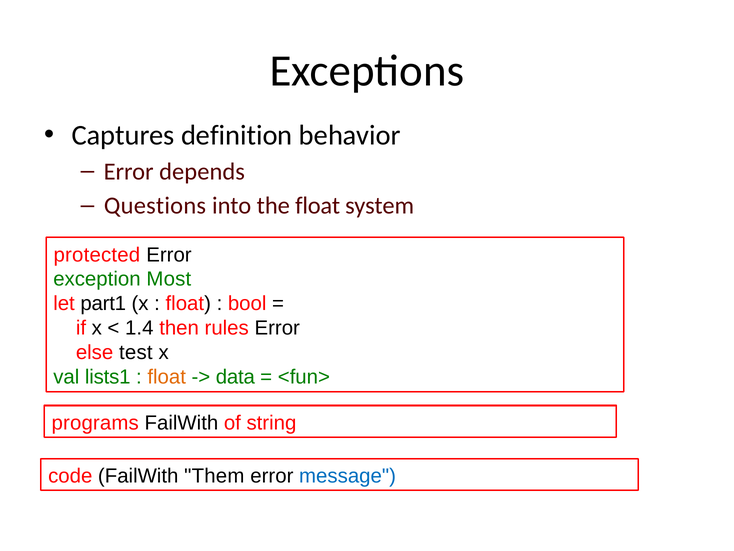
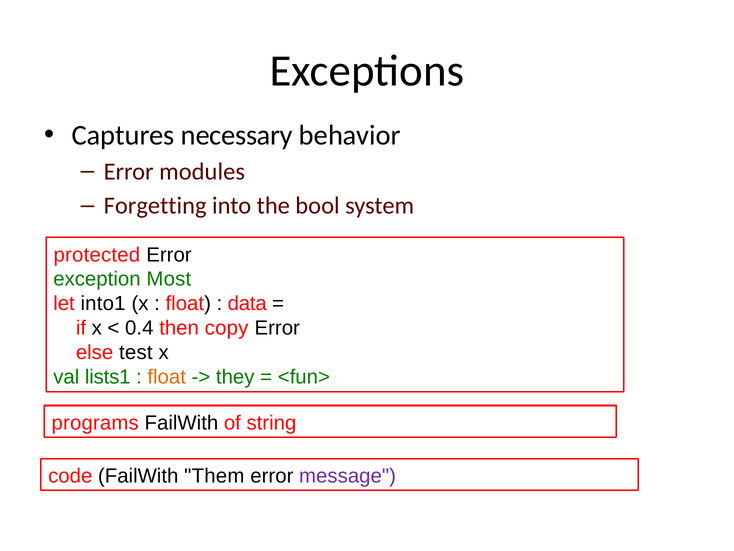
definition: definition -> necessary
depends: depends -> modules
Questions: Questions -> Forgetting
the float: float -> bool
part1: part1 -> into1
bool: bool -> data
1.4: 1.4 -> 0.4
rules: rules -> copy
data: data -> they
message colour: blue -> purple
